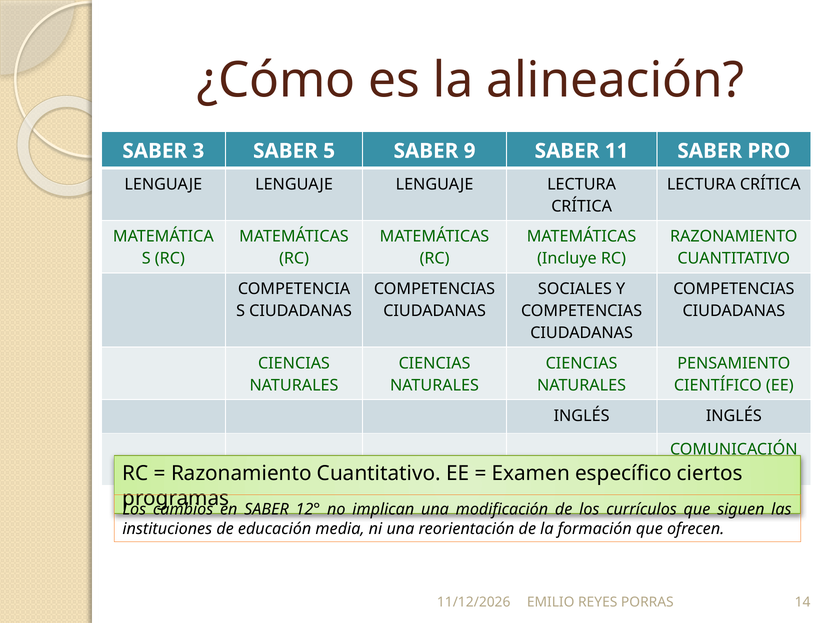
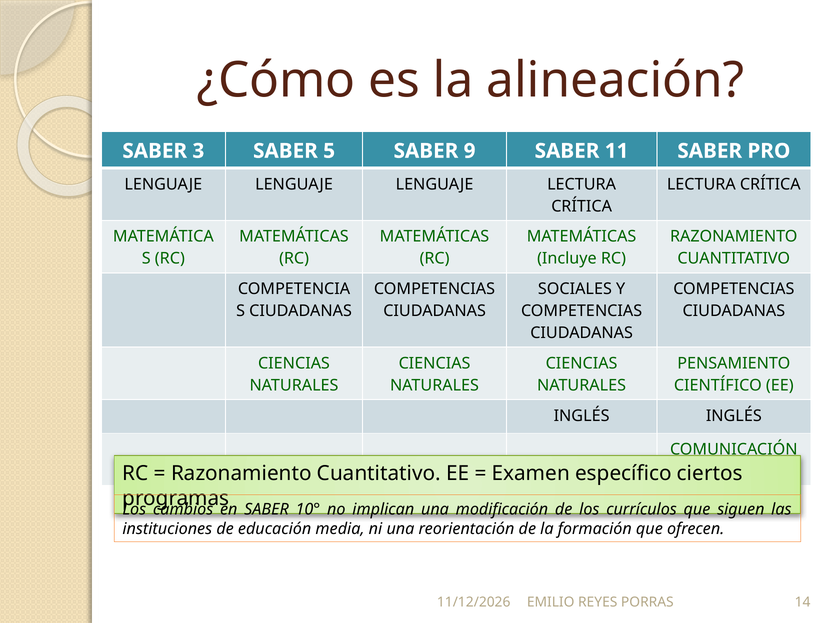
12°: 12° -> 10°
